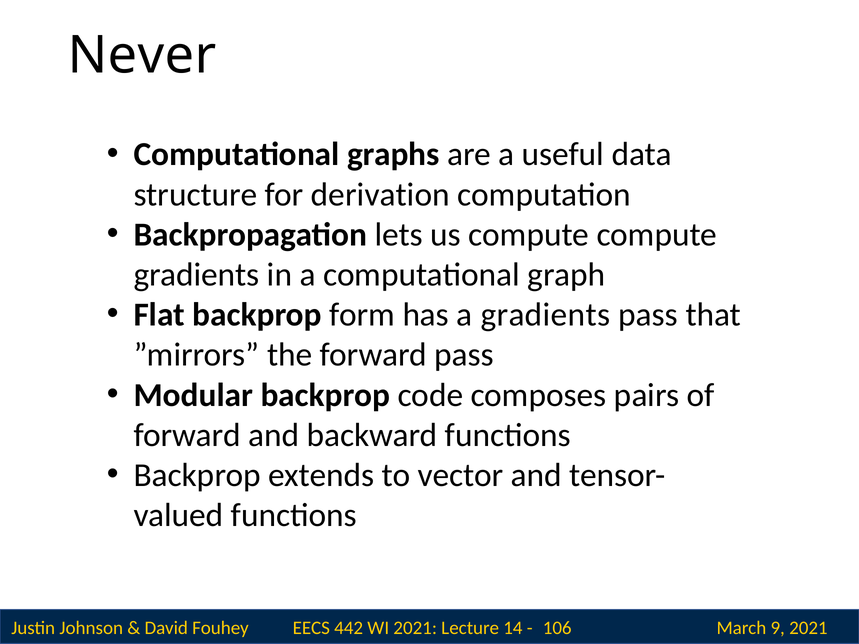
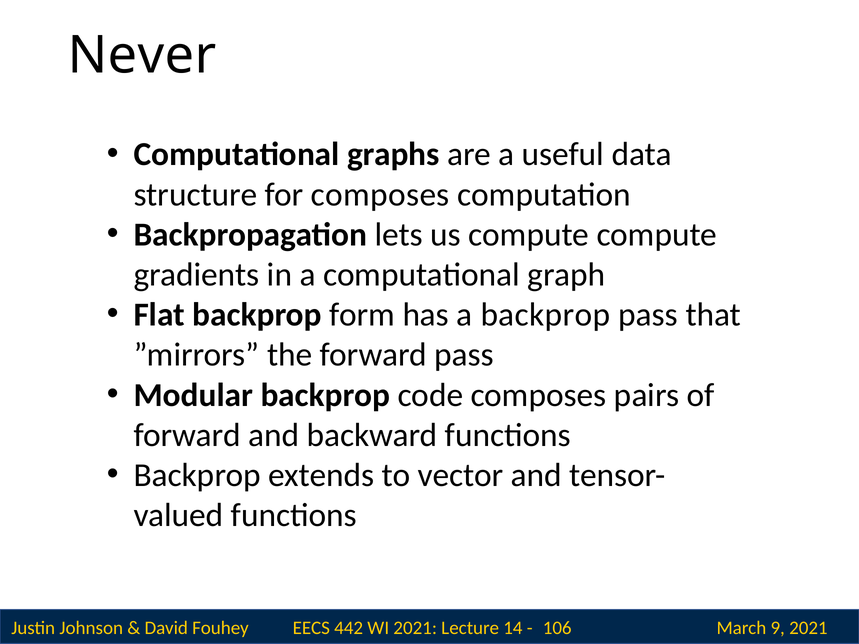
for derivation: derivation -> composes
a gradients: gradients -> backprop
